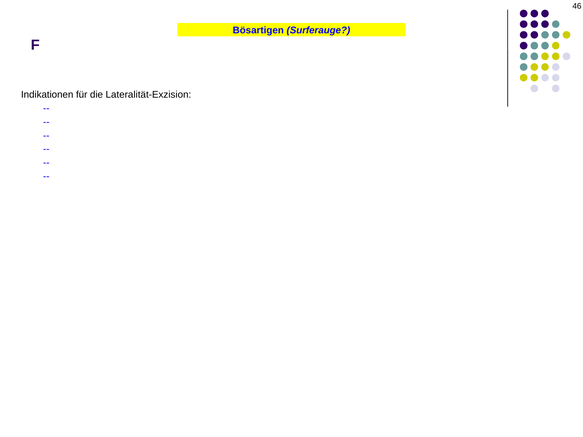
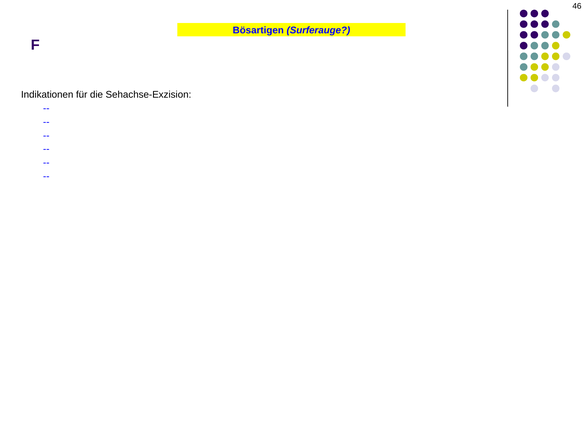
Lateralität-Exzision: Lateralität-Exzision -> Sehachse-Exzision
